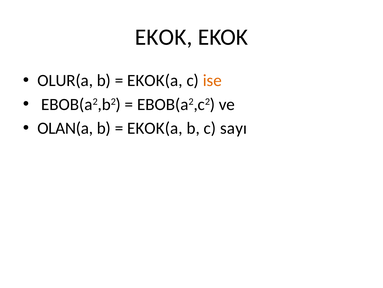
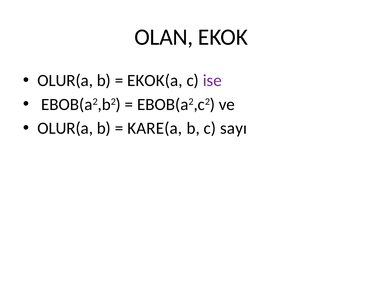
EKOK at (164, 37): EKOK -> OLAN
ise colour: orange -> purple
OLAN(a at (65, 128): OLAN(a -> OLUR(a
EKOK(a at (155, 128): EKOK(a -> KARE(a
